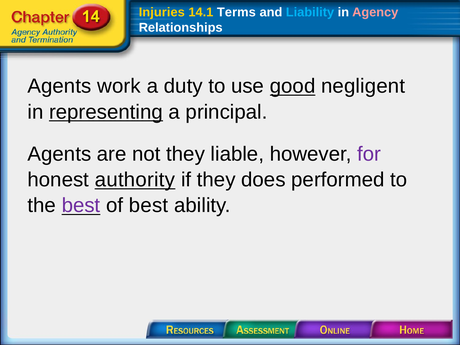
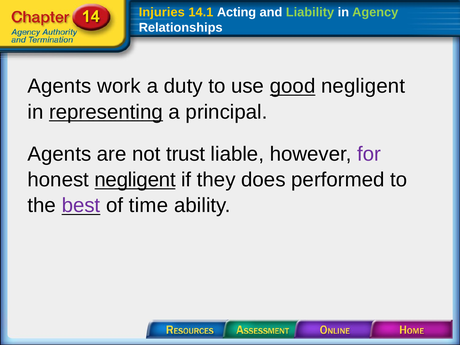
Terms: Terms -> Acting
Liability colour: light blue -> light green
Agency colour: pink -> light green
not they: they -> trust
honest authority: authority -> negligent
of best: best -> time
